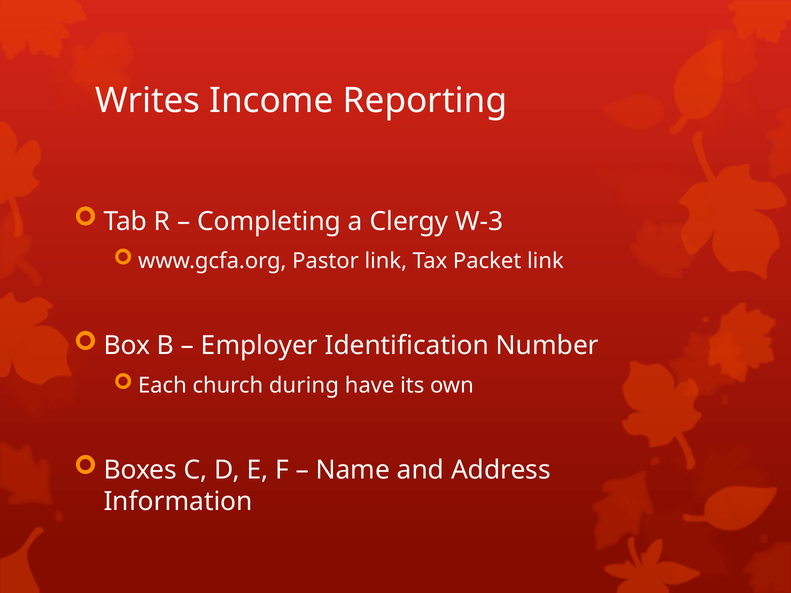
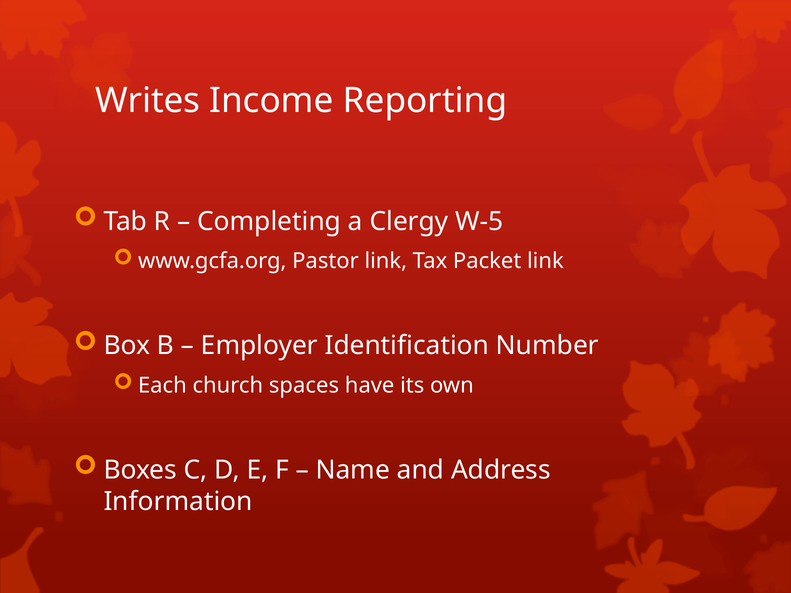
W-3: W-3 -> W-5
during: during -> spaces
